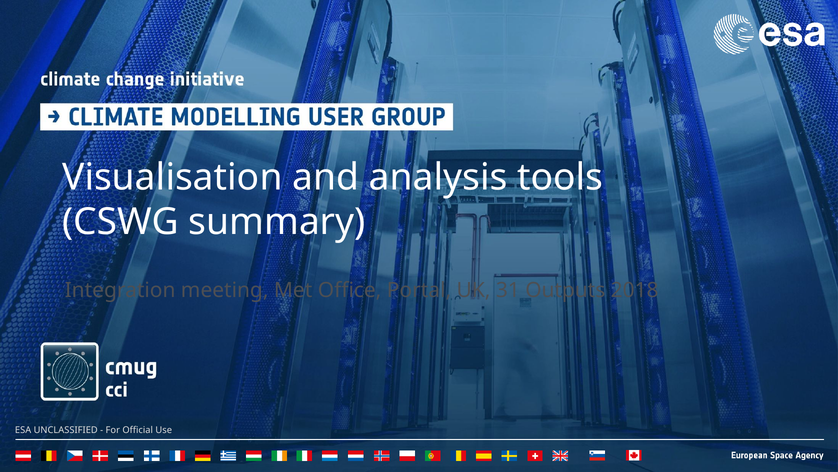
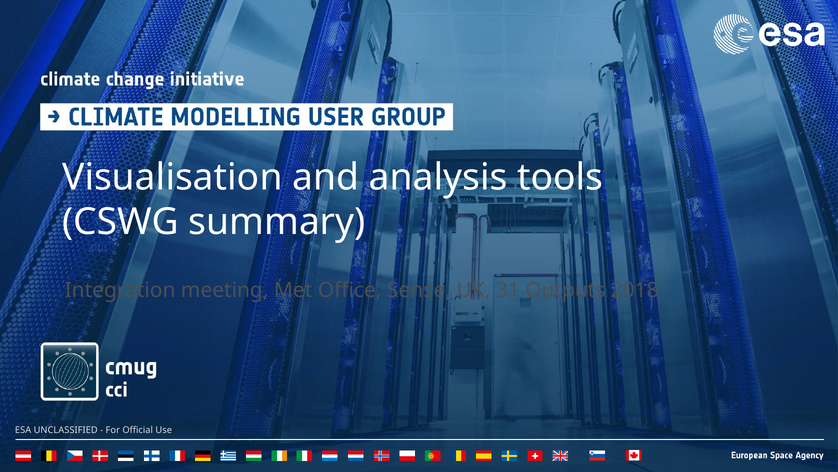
Portal: Portal -> Sense
